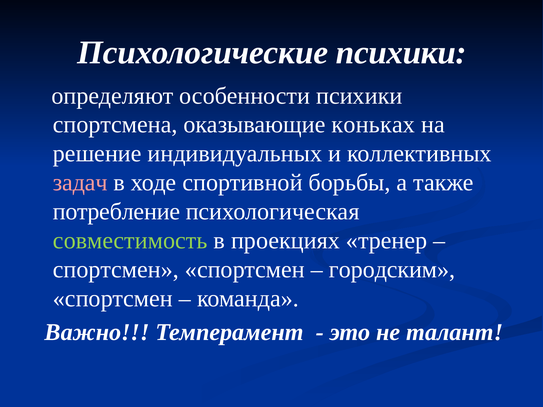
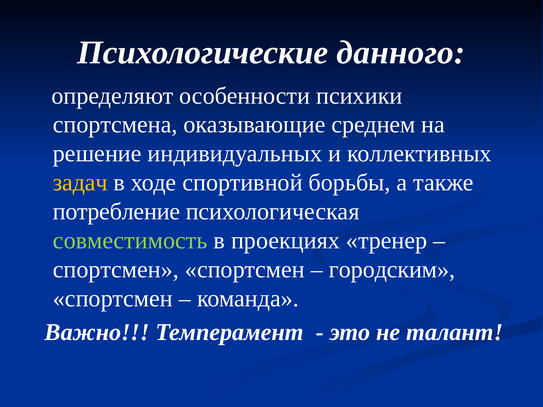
Психологические психики: психики -> данного
коньках: коньках -> среднем
задач colour: pink -> yellow
